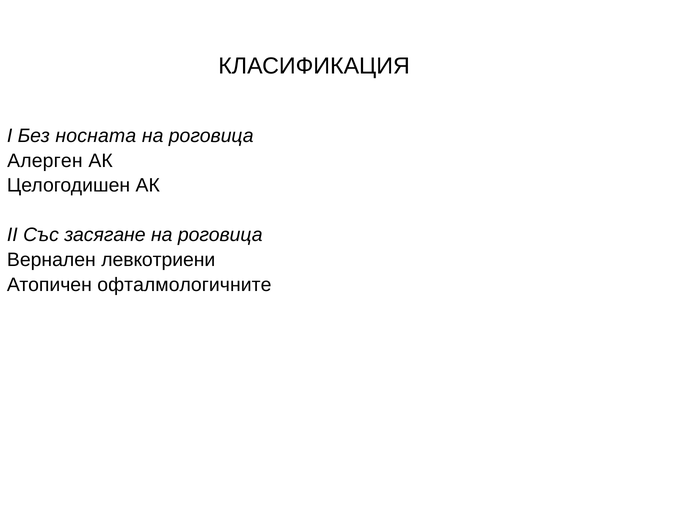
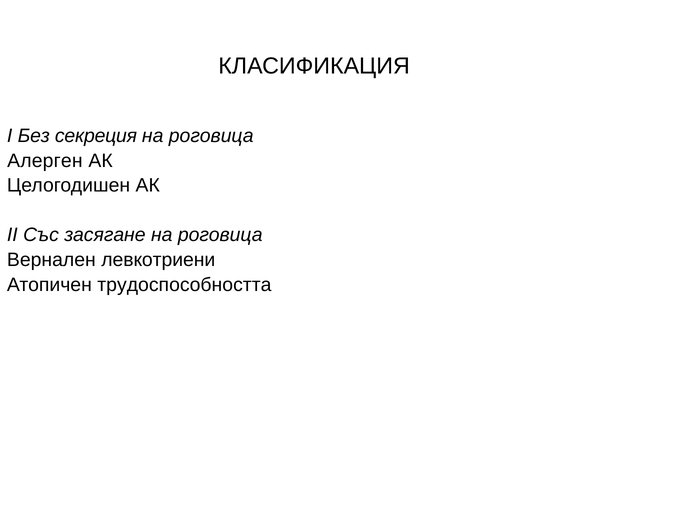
носната: носната -> секреция
офталмологичните: офталмологичните -> трудоспособността
